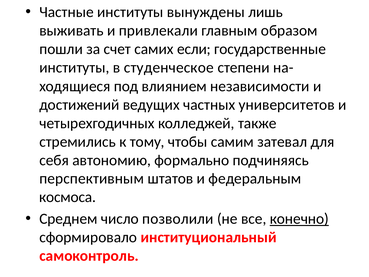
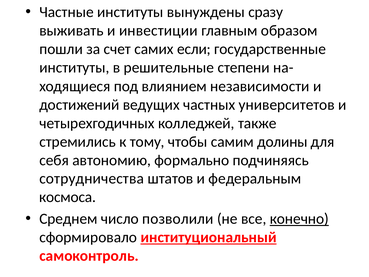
лишь: лишь -> сразу
привлекали: привлекали -> инвестиции
студенческое: студенческое -> решительные
затевал: затевал -> долины
перспективным: перспективным -> сотрудничества
институциональный underline: none -> present
